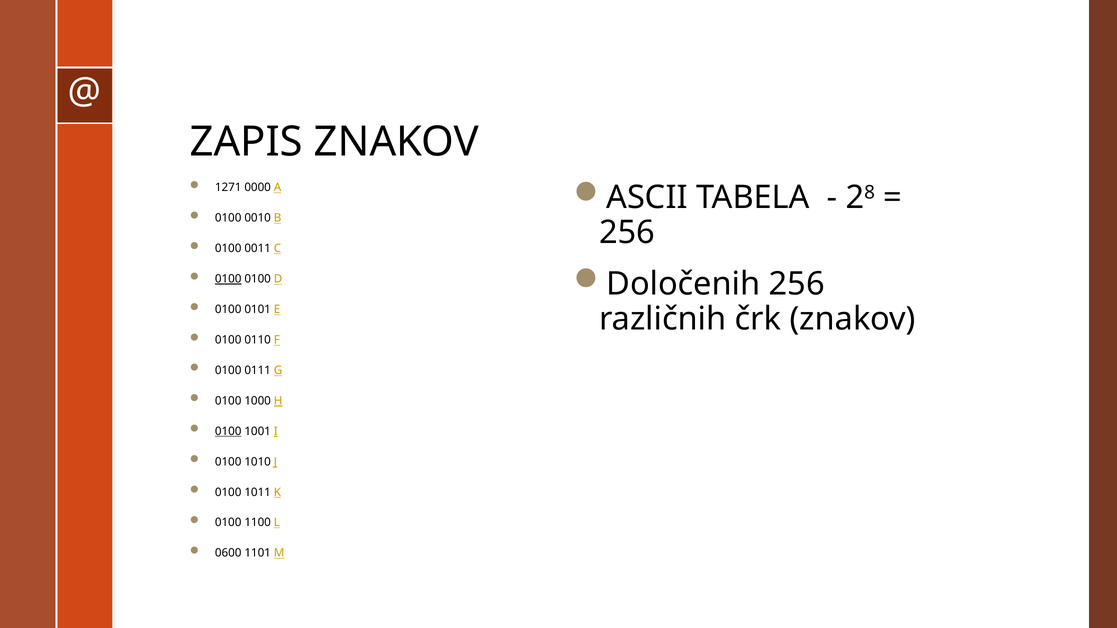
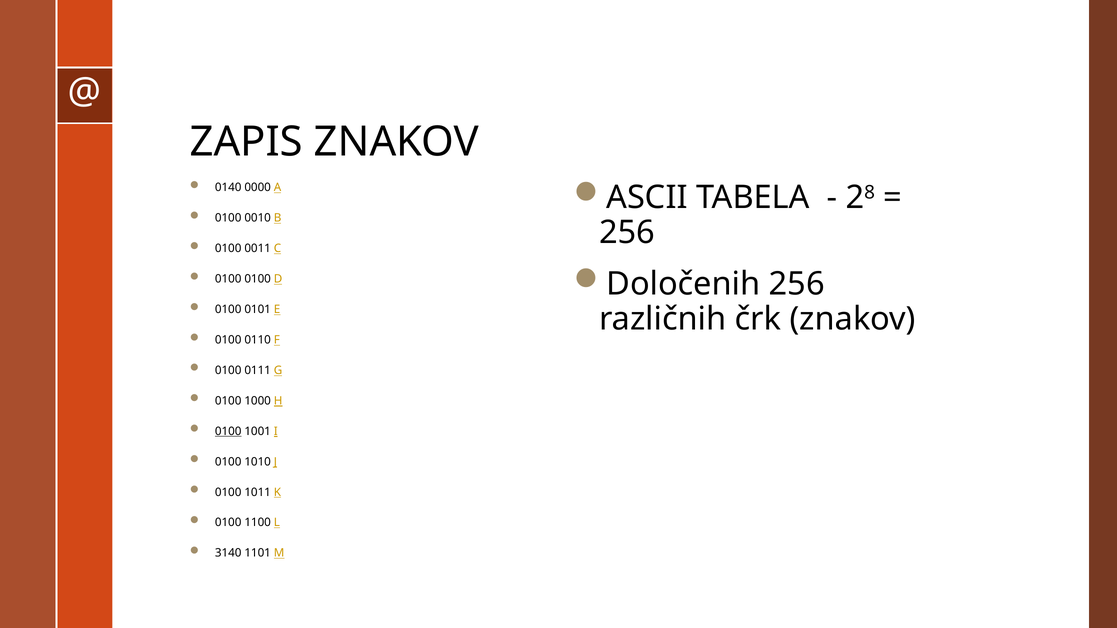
1271: 1271 -> 0140
0100 at (228, 279) underline: present -> none
0600: 0600 -> 3140
